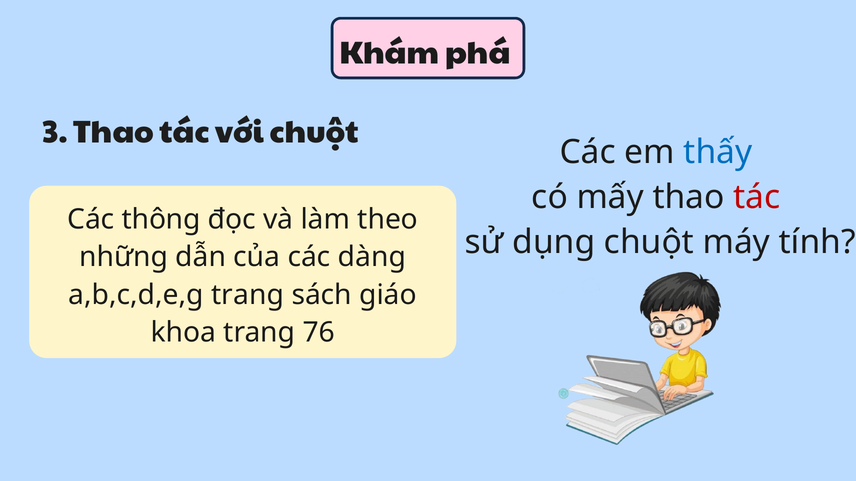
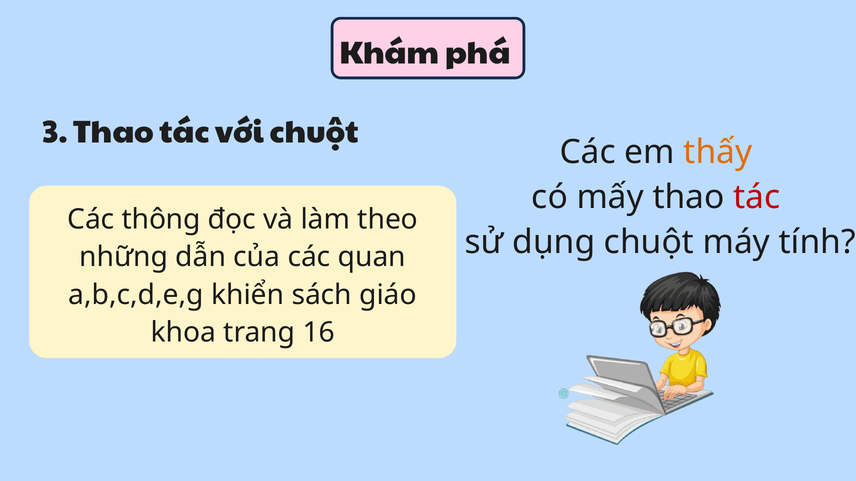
thấy colour: blue -> orange
dàng: dàng -> quan
a,b,c,d,e,g trang: trang -> khiển
76: 76 -> 16
